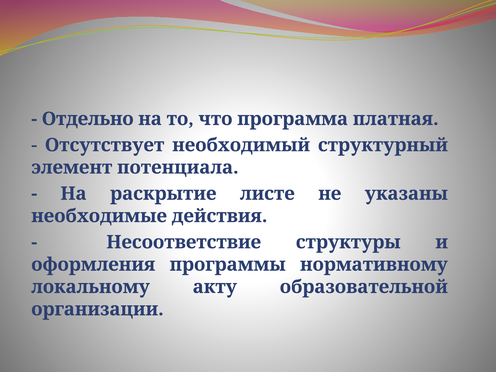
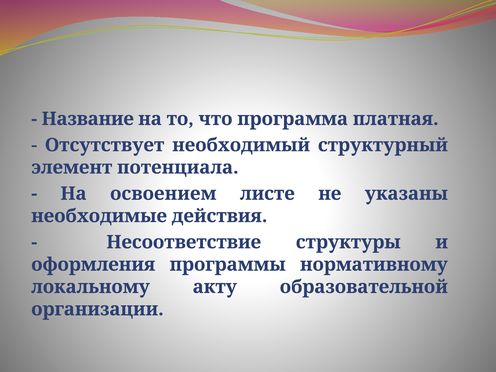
Отдельно: Отдельно -> Название
раскрытие: раскрытие -> освоением
